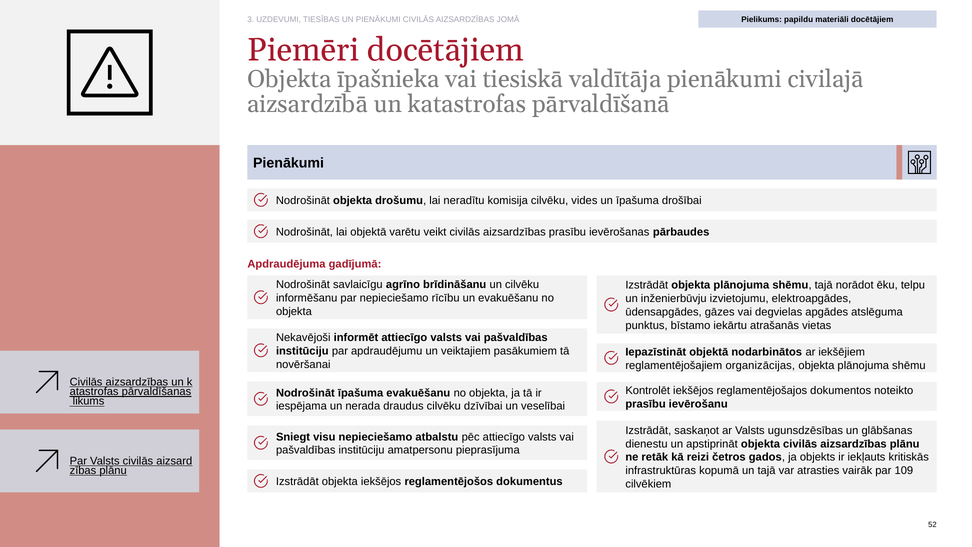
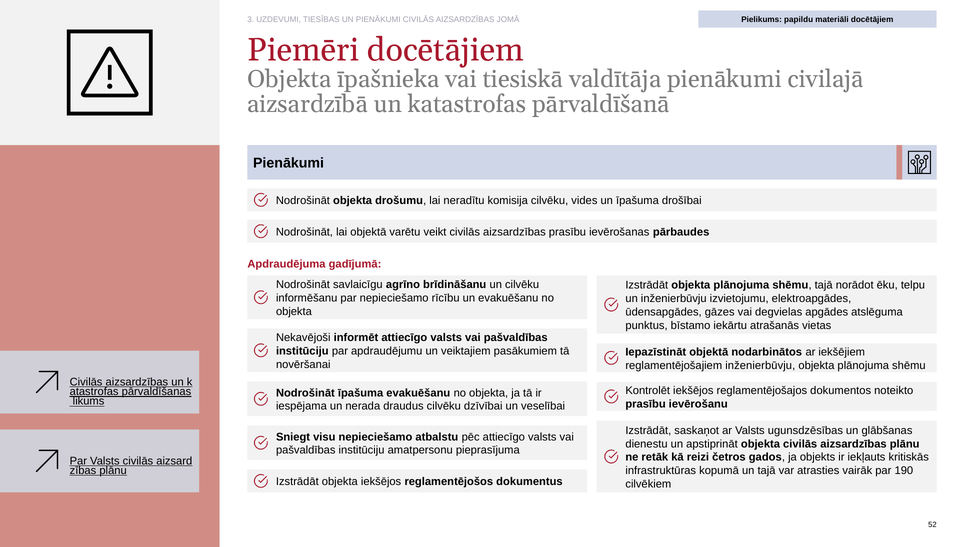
reglamentējošajiem organizācijas: organizācijas -> inženierbūvju
109: 109 -> 190
